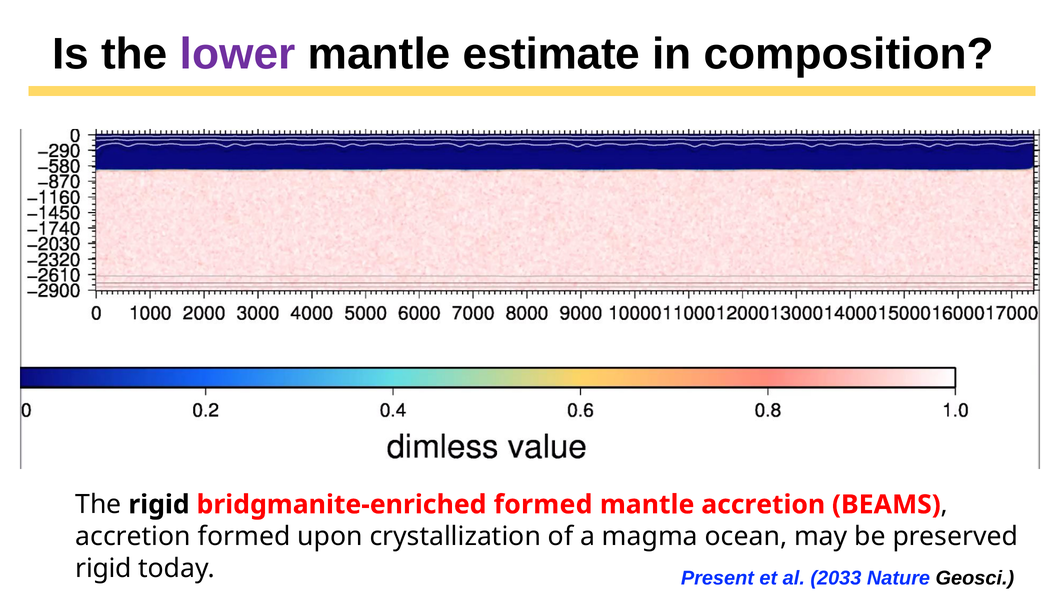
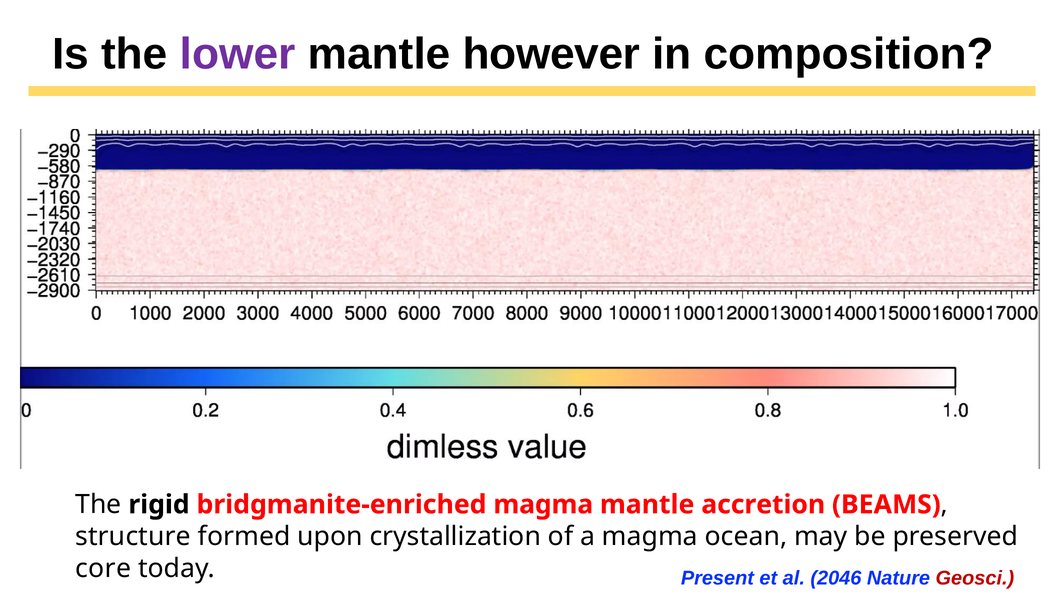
estimate: estimate -> however
bridgmanite-enriched formed: formed -> magma
accretion at (133, 537): accretion -> structure
rigid at (103, 569): rigid -> core
2033: 2033 -> 2046
Geosci colour: black -> red
